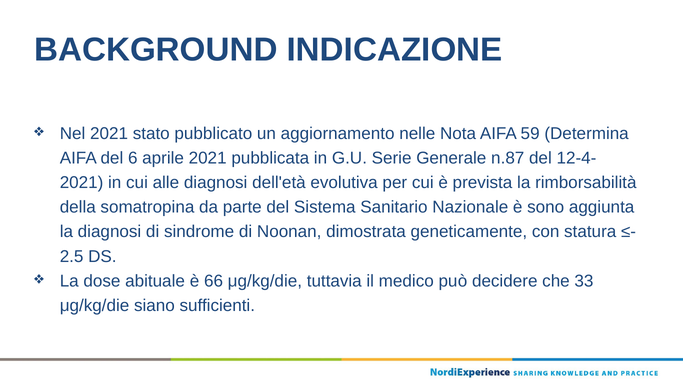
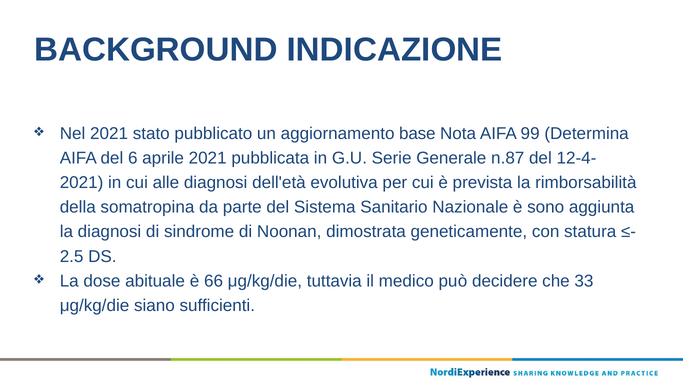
nelle: nelle -> base
59: 59 -> 99
